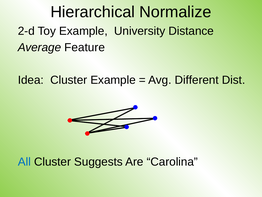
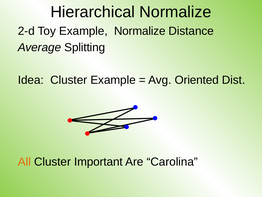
Example University: University -> Normalize
Feature: Feature -> Splitting
Different: Different -> Oriented
All colour: blue -> orange
Suggests: Suggests -> Important
